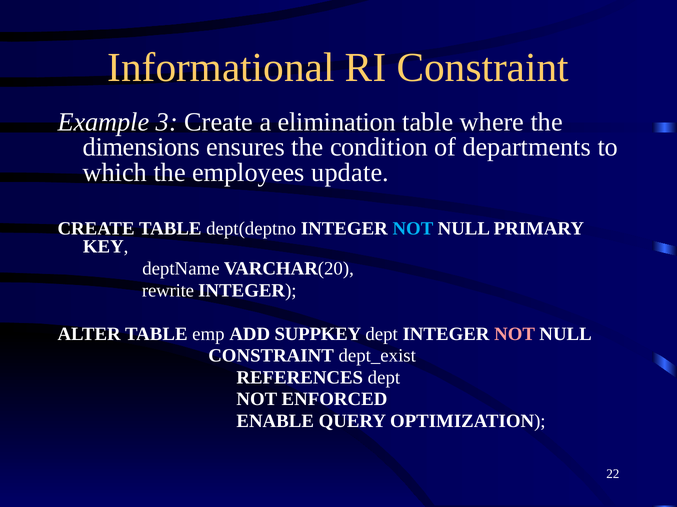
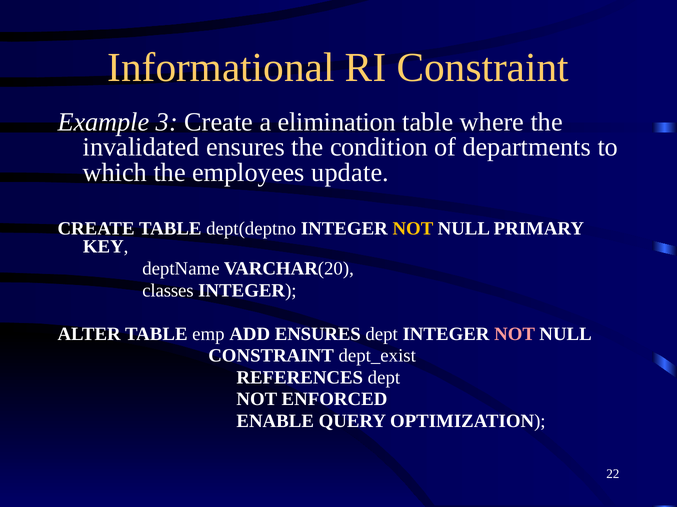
dimensions: dimensions -> invalidated
NOT at (413, 229) colour: light blue -> yellow
rewrite: rewrite -> classes
ADD SUPPKEY: SUPPKEY -> ENSURES
